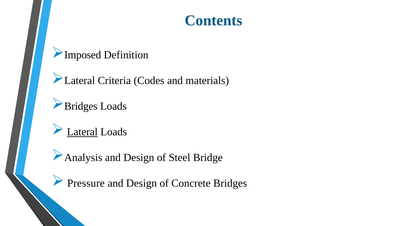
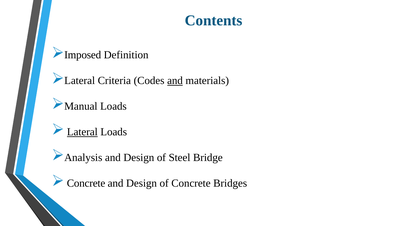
and at (175, 81) underline: none -> present
Bridges at (81, 106): Bridges -> Manual
Pressure at (86, 183): Pressure -> Concrete
